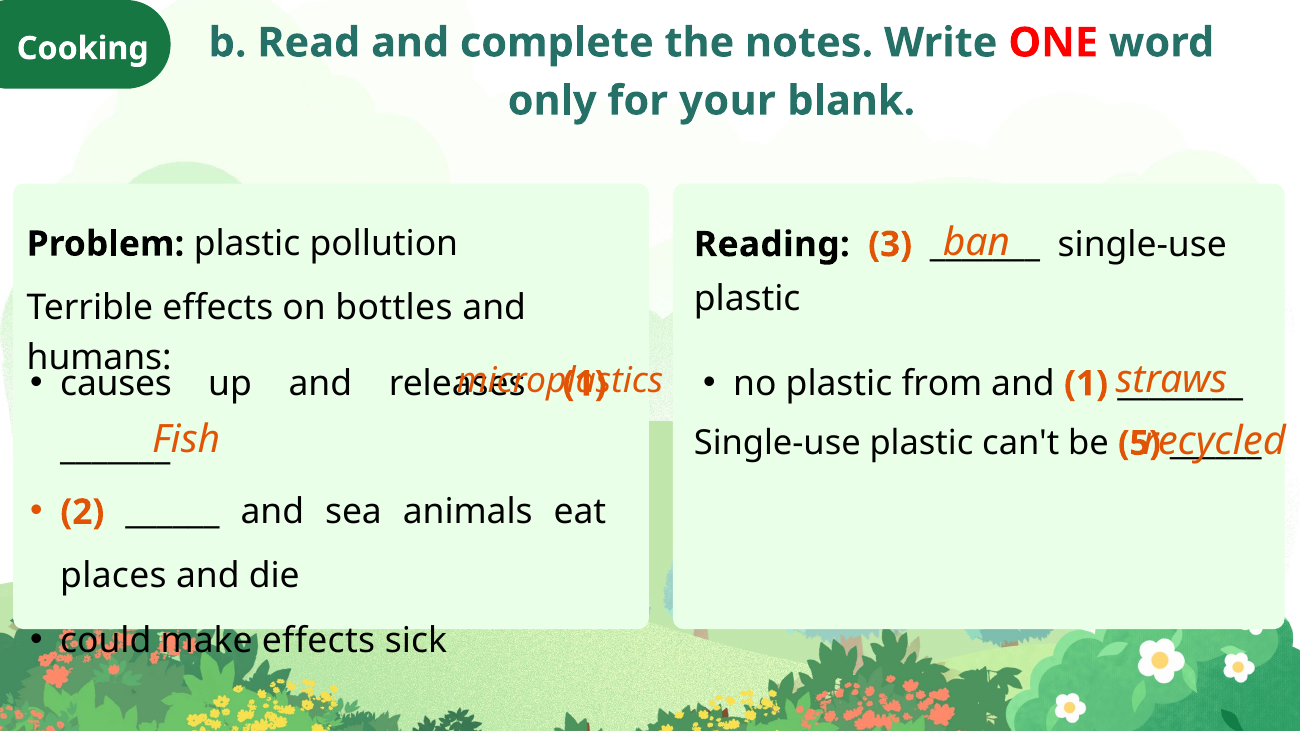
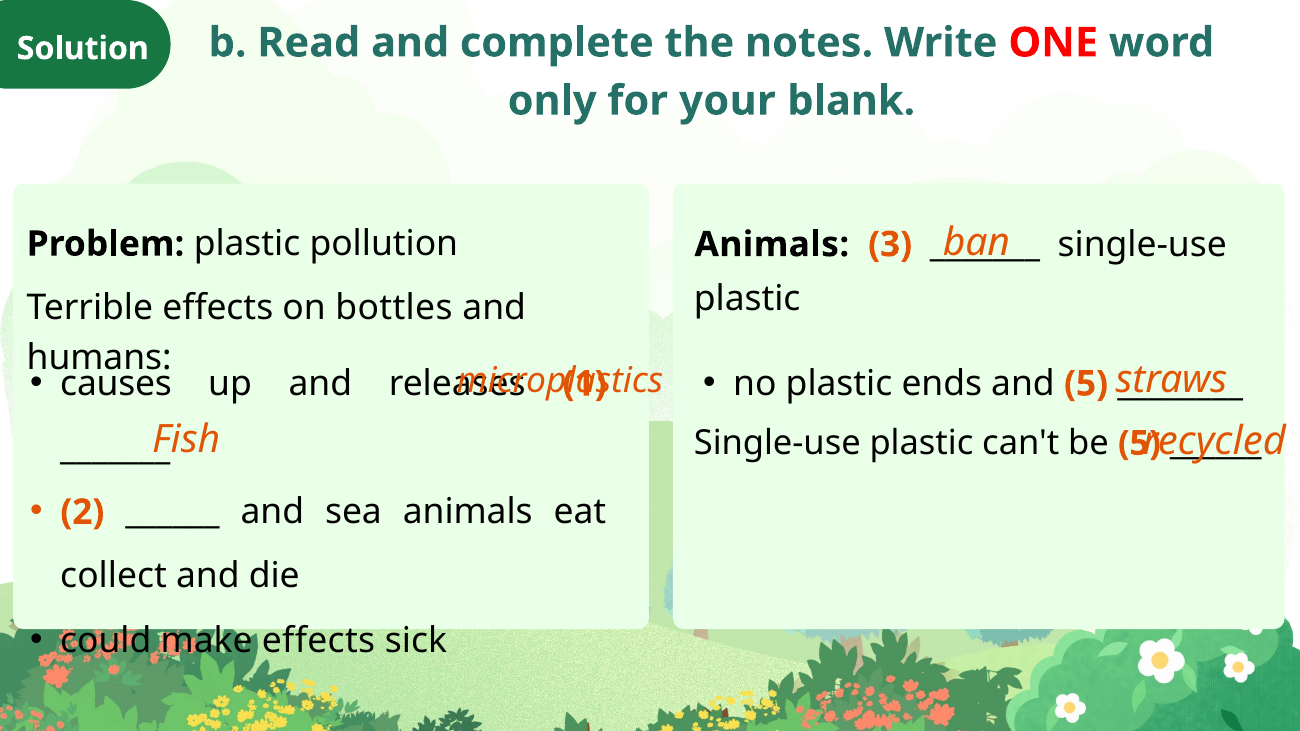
Cooking: Cooking -> Solution
Reading at (772, 245): Reading -> Animals
from: from -> ends
and 1: 1 -> 5
places: places -> collect
